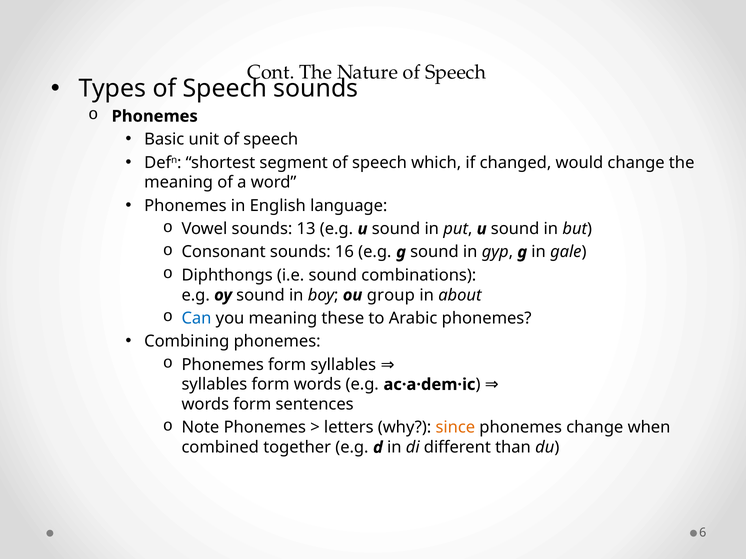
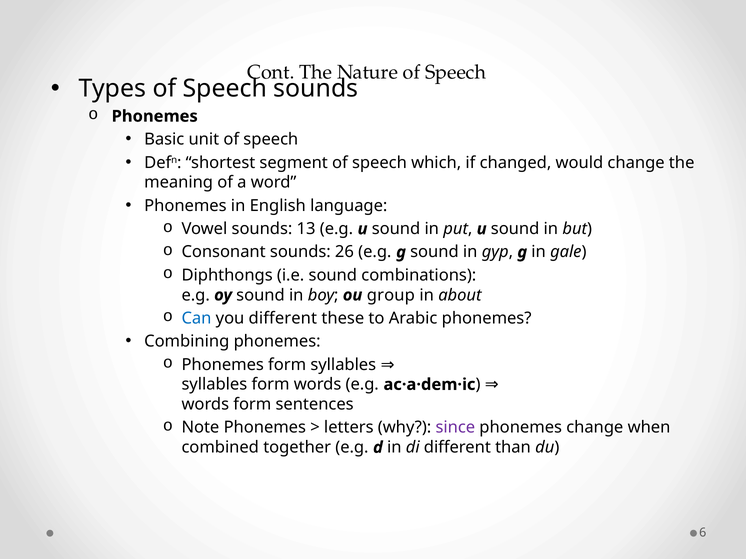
16: 16 -> 26
you meaning: meaning -> different
since colour: orange -> purple
